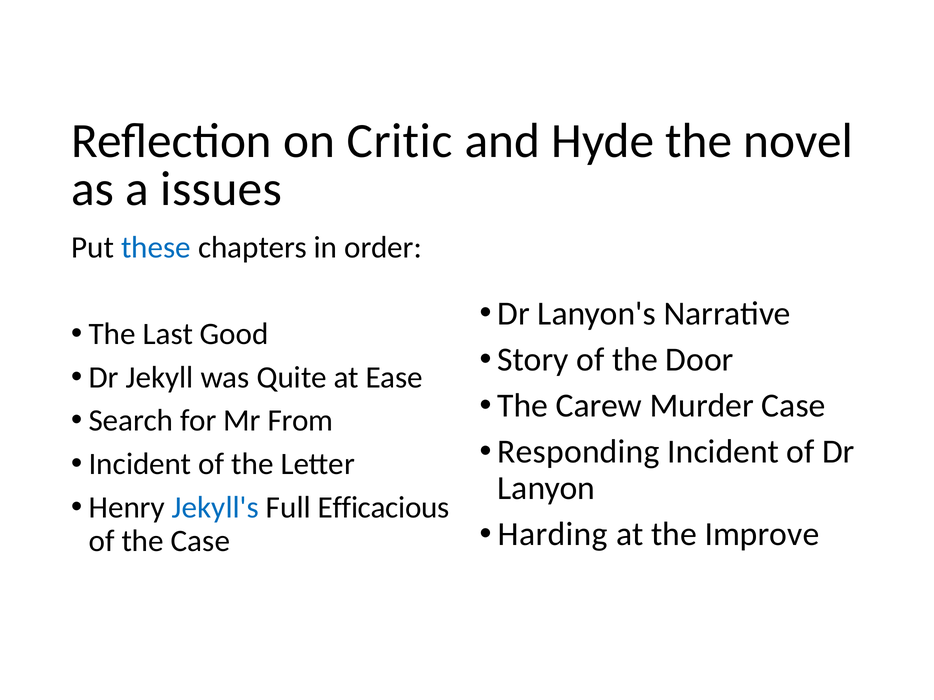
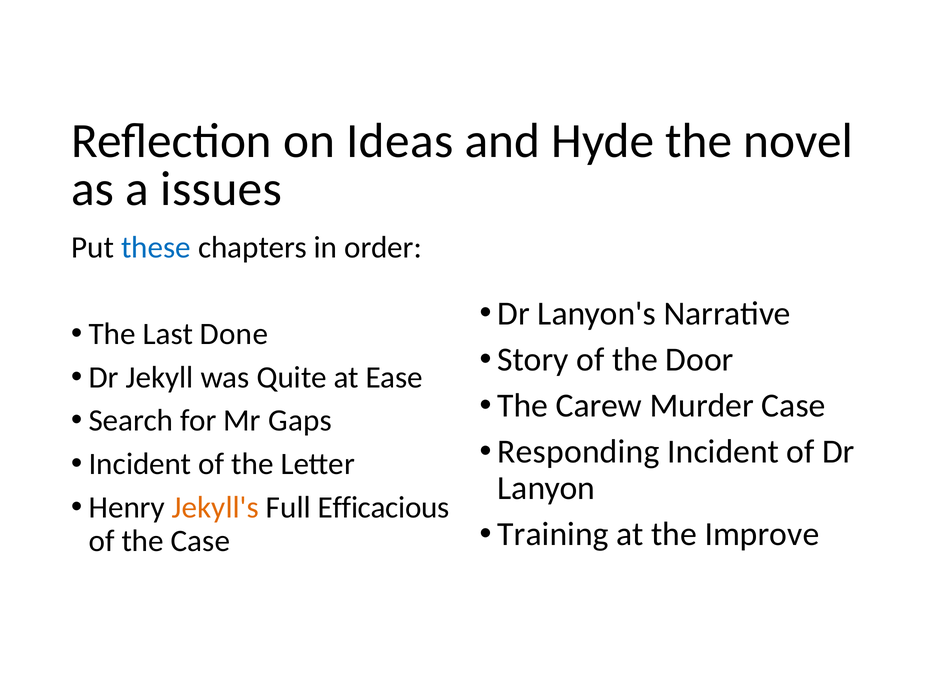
Critic: Critic -> Ideas
Good: Good -> Done
From: From -> Gaps
Jekyll's colour: blue -> orange
Harding: Harding -> Training
